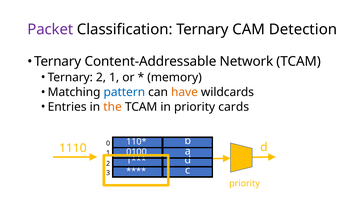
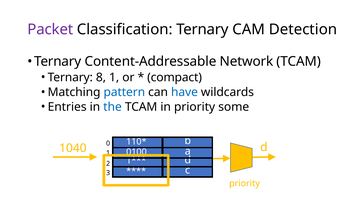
Ternary 2: 2 -> 8
memory: memory -> compact
have colour: orange -> blue
the colour: orange -> blue
cards: cards -> some
1110: 1110 -> 1040
